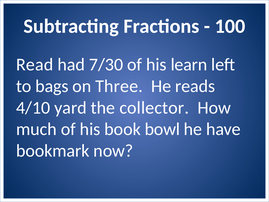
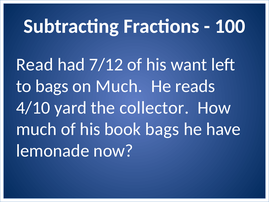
7/30: 7/30 -> 7/12
learn: learn -> want
on Three: Three -> Much
book bowl: bowl -> bags
bookmark: bookmark -> lemonade
